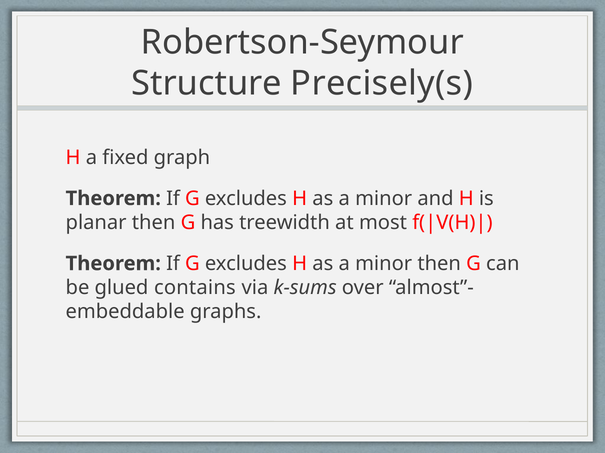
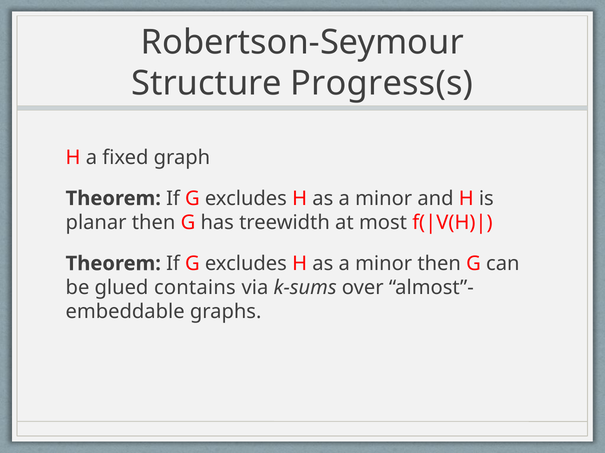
Precisely(s: Precisely(s -> Progress(s
